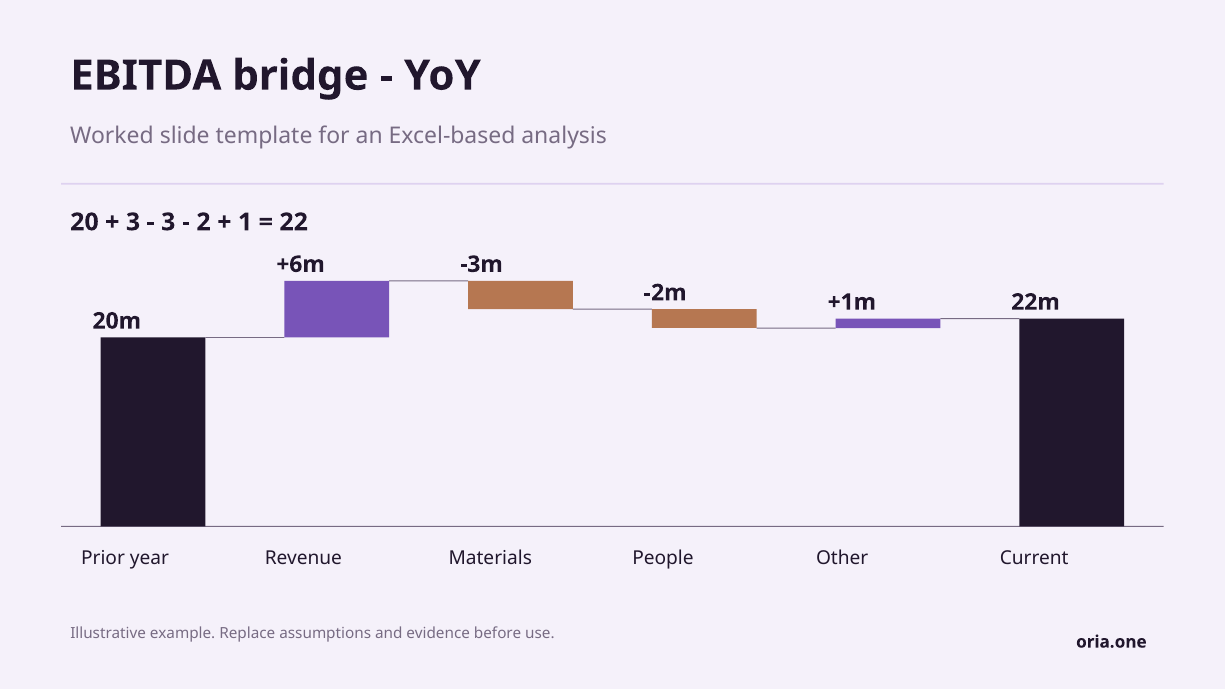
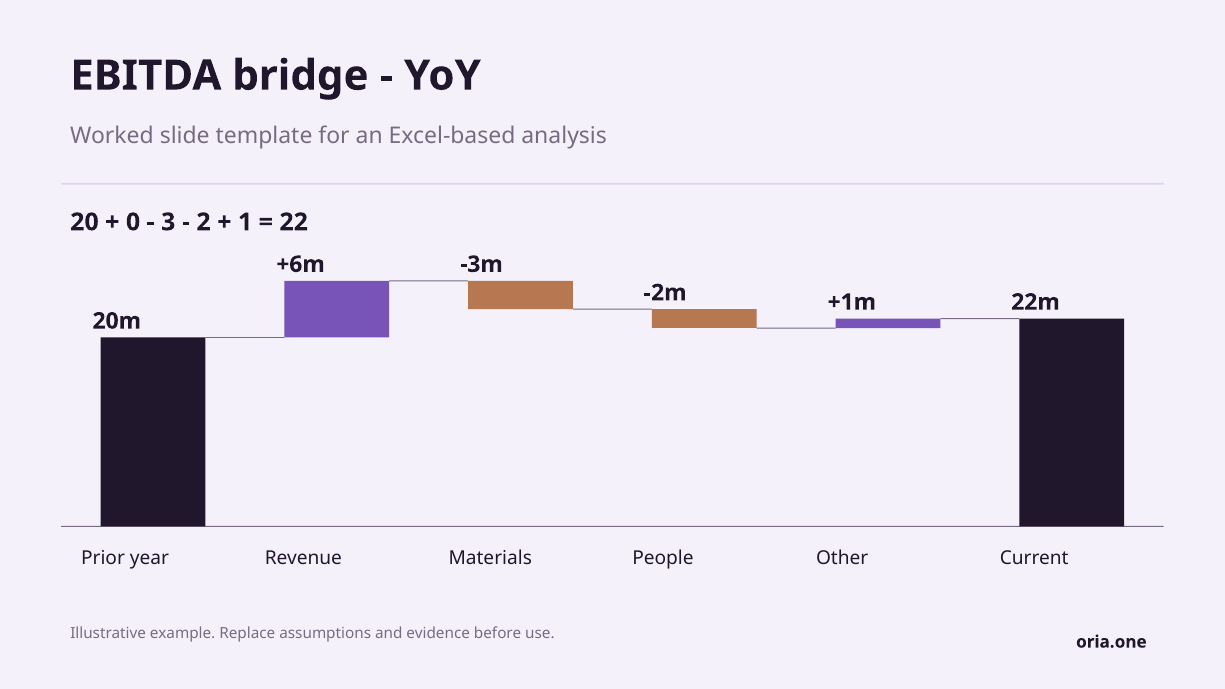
3 at (133, 222): 3 -> 0
